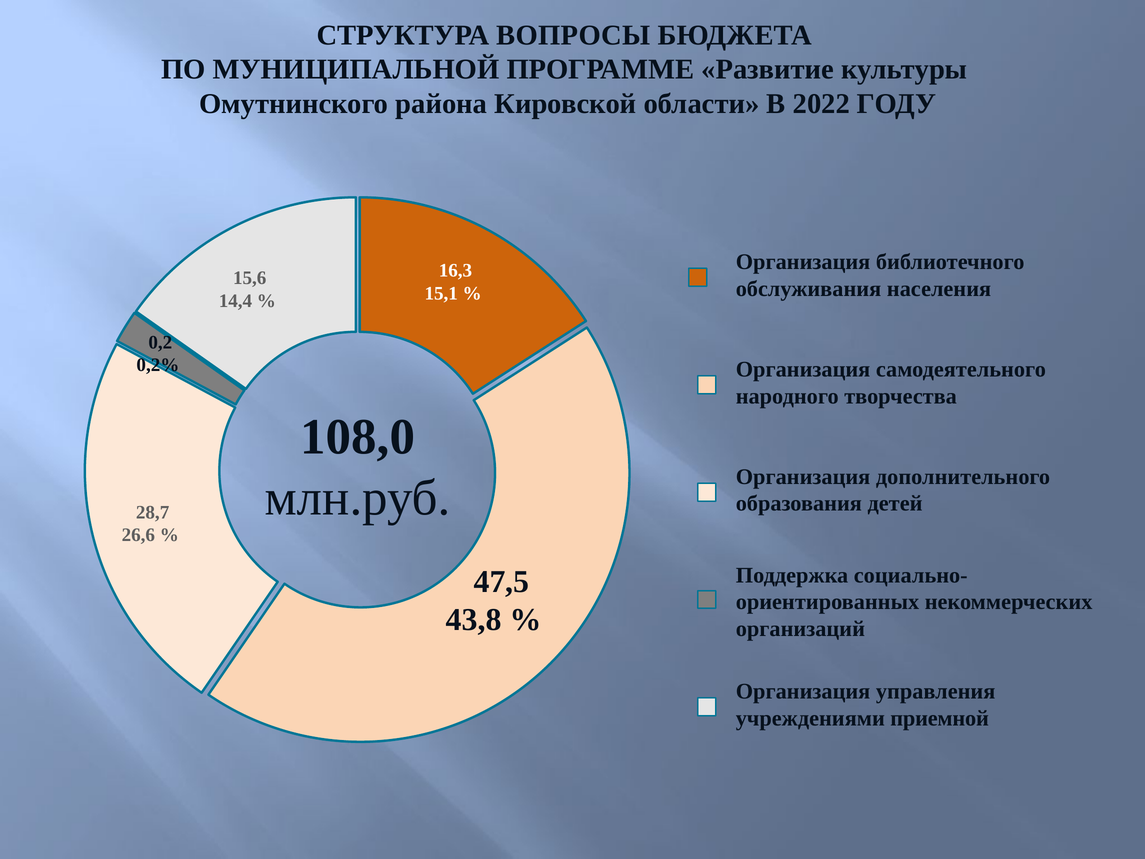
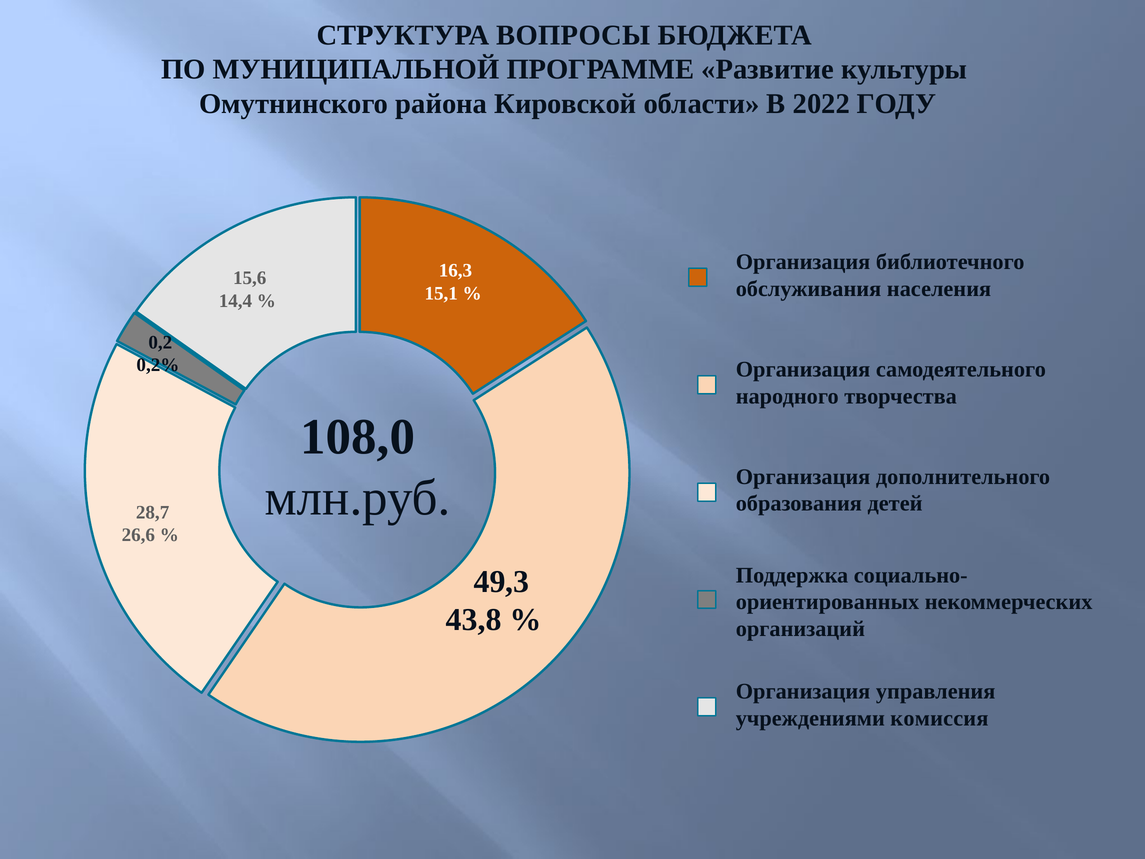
47,5: 47,5 -> 49,3
приемной: приемной -> комиссия
